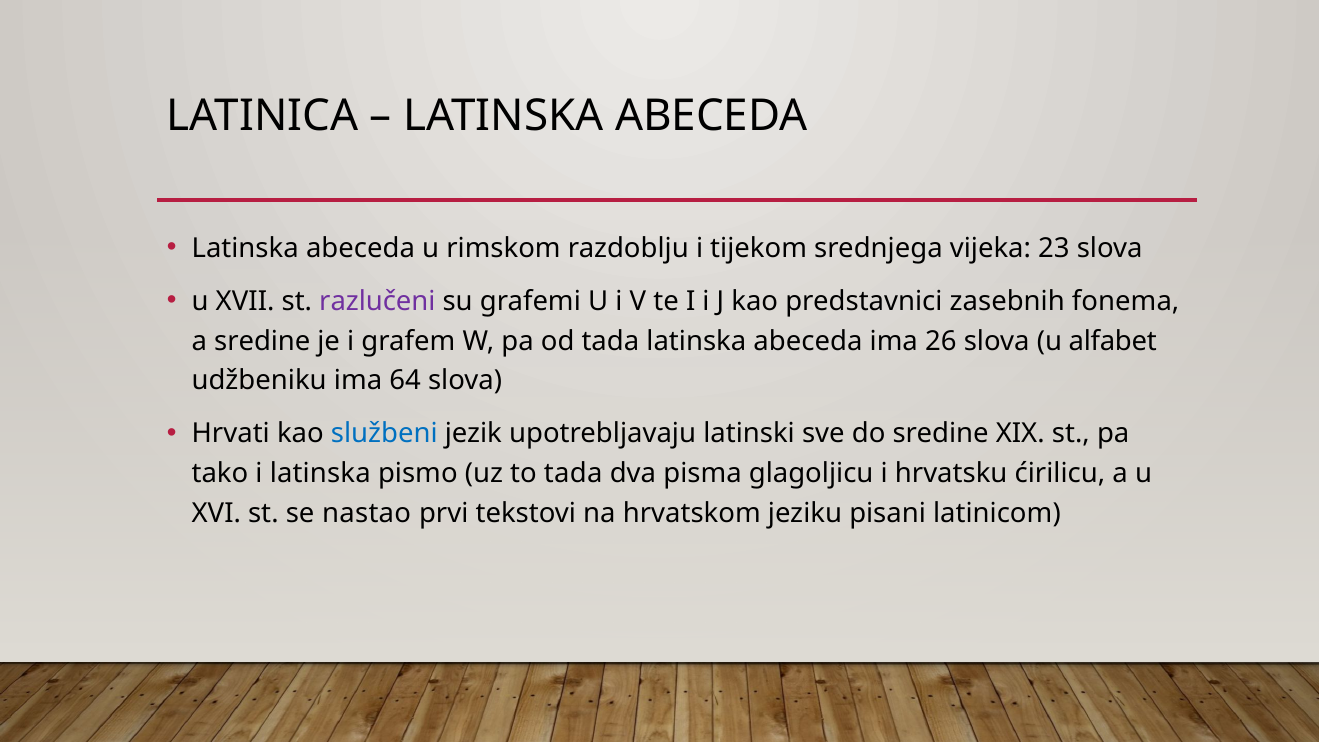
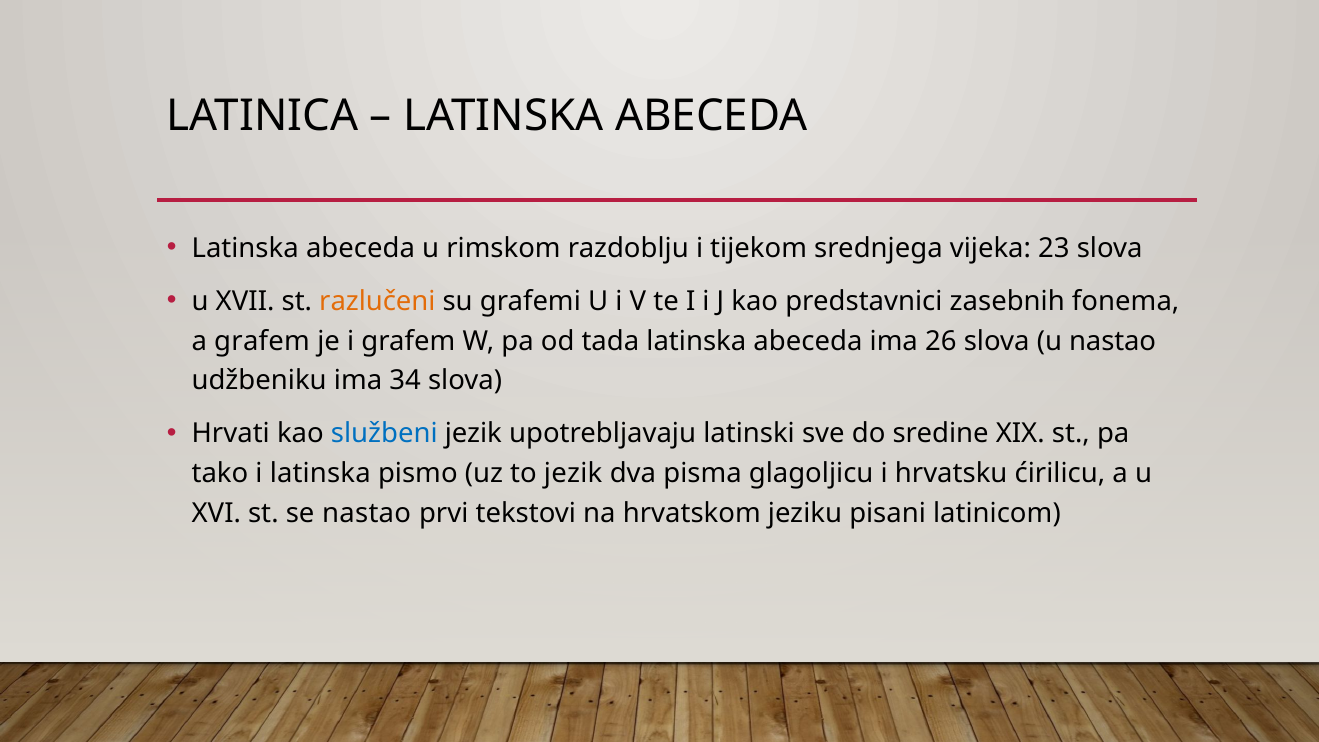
razlučeni colour: purple -> orange
a sredine: sredine -> grafem
u alfabet: alfabet -> nastao
64: 64 -> 34
to tada: tada -> jezik
